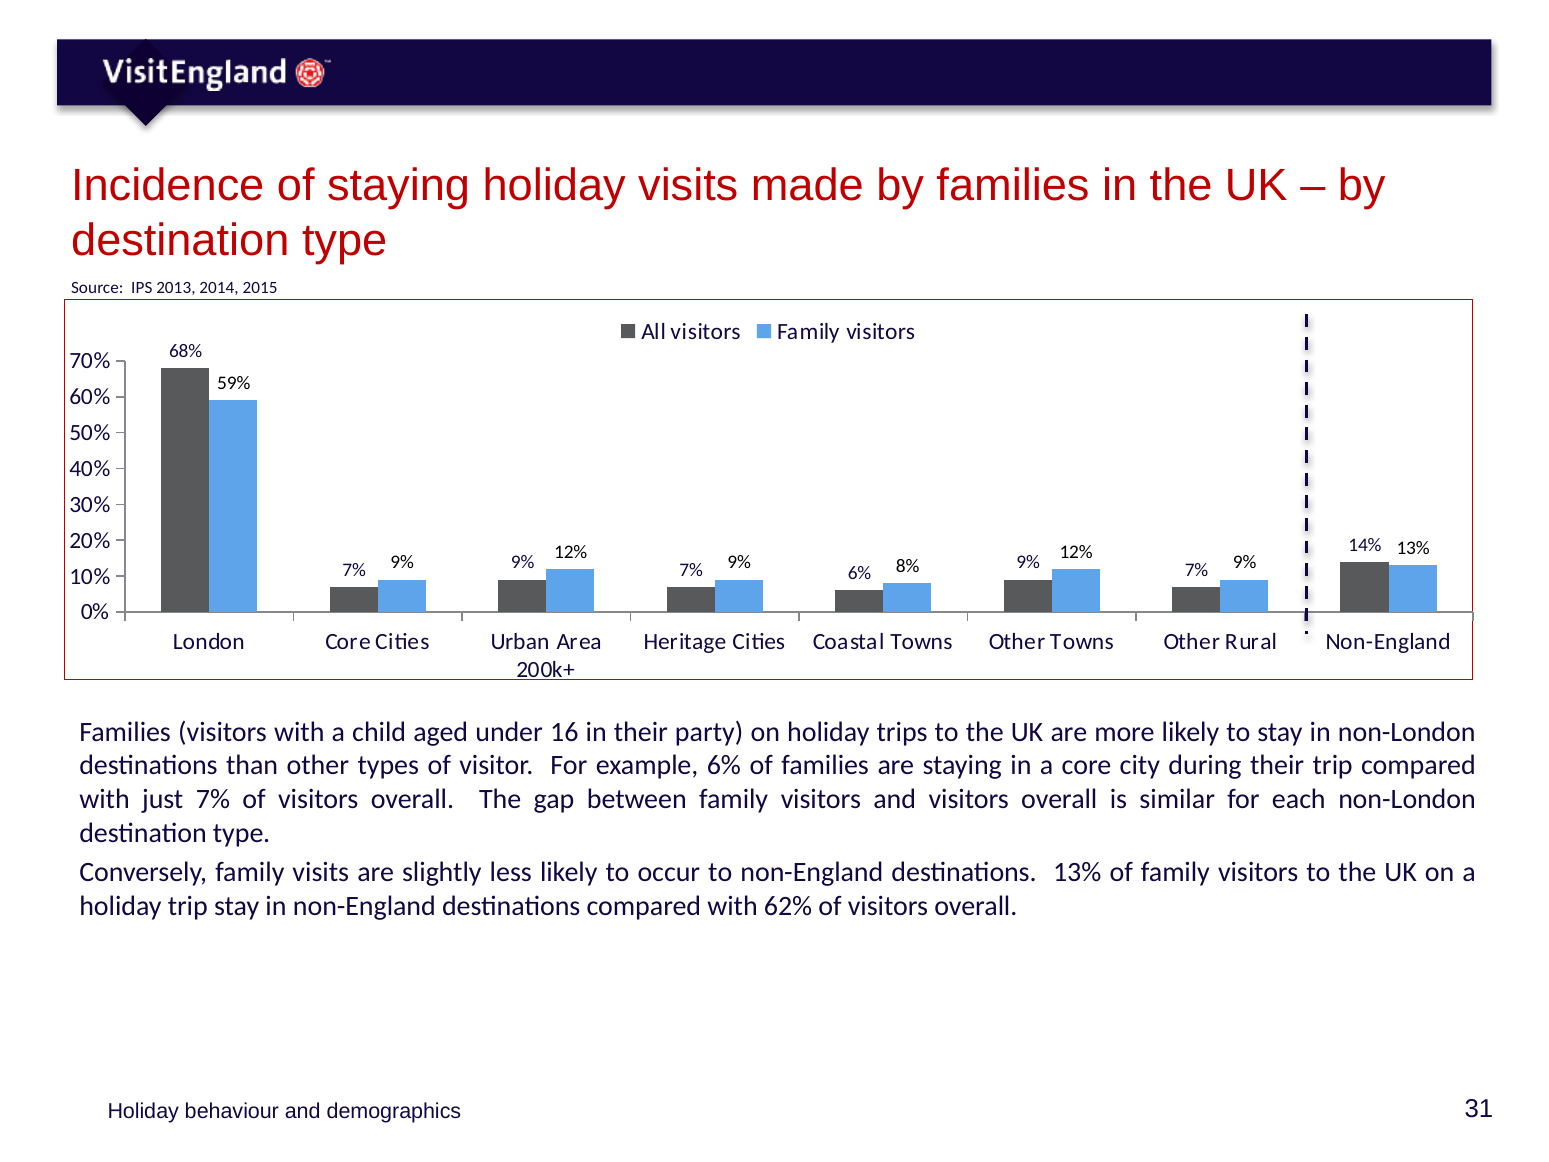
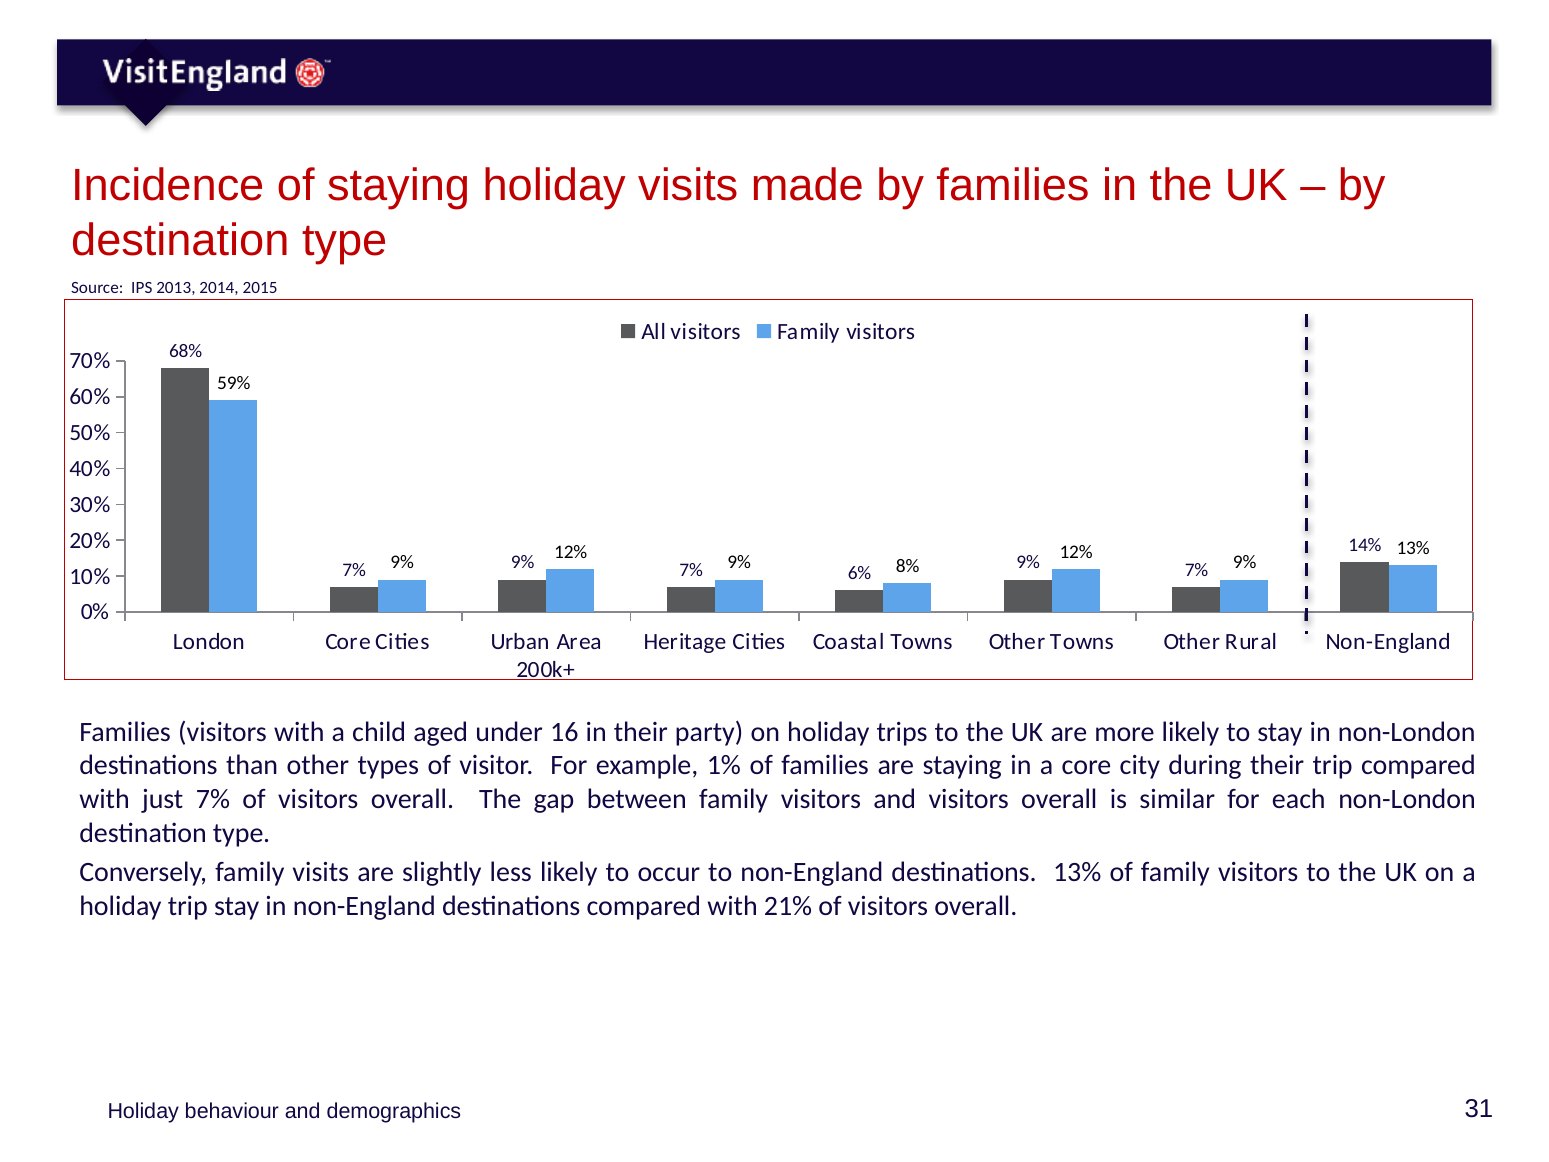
example 6%: 6% -> 1%
62%: 62% -> 21%
